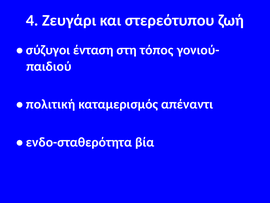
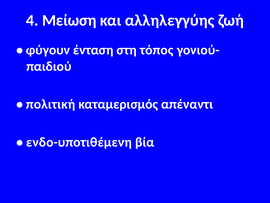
Ζευγάρι: Ζευγάρι -> Μείωση
στερεότυπου: στερεότυπου -> αλληλεγγύης
σύζυγοι: σύζυγοι -> φύγουν
ενδο-σταθερότητα: ενδο-σταθερότητα -> ενδο-υποτιθέμενη
